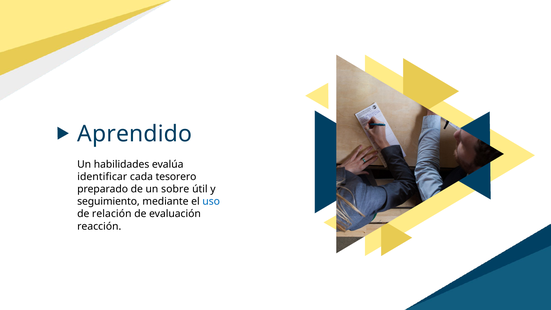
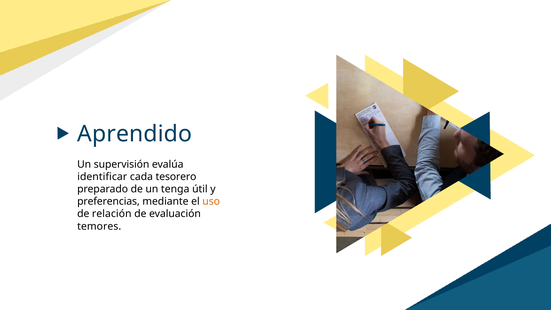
habilidades: habilidades -> supervisión
sobre: sobre -> tenga
seguimiento: seguimiento -> preferencias
uso colour: blue -> orange
reacción: reacción -> temores
